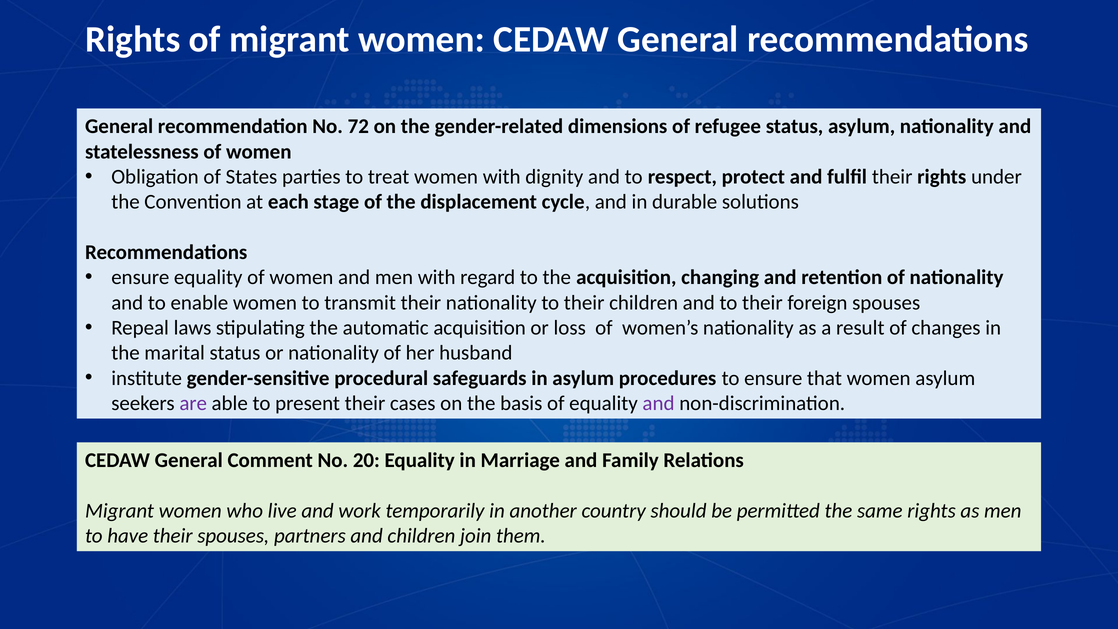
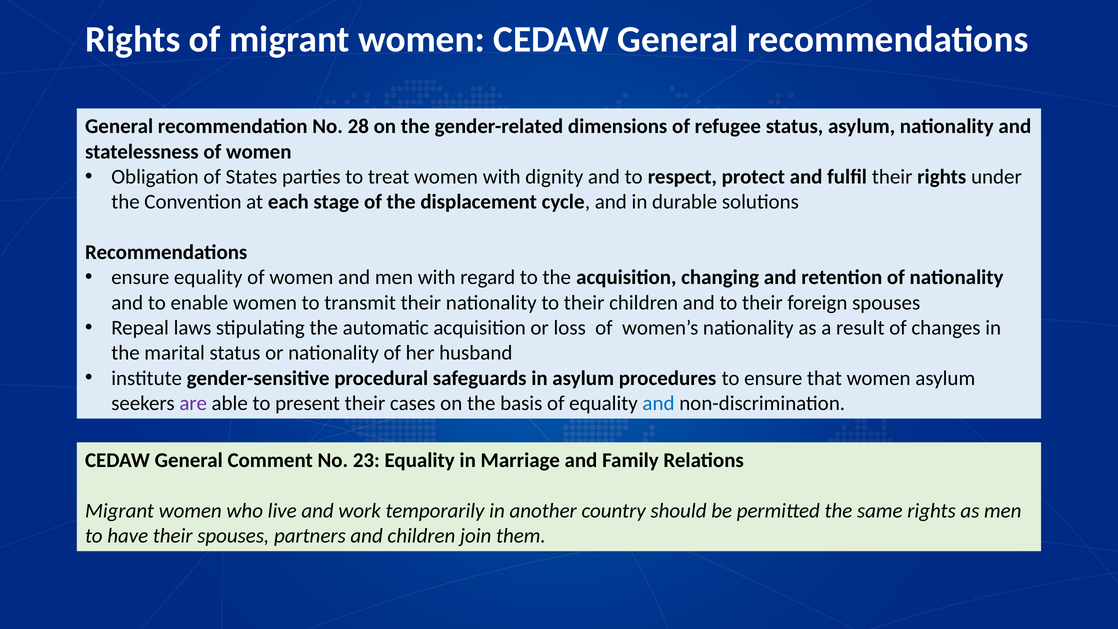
72: 72 -> 28
and at (659, 403) colour: purple -> blue
20: 20 -> 23
